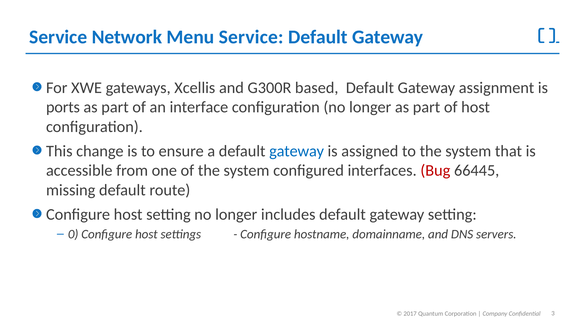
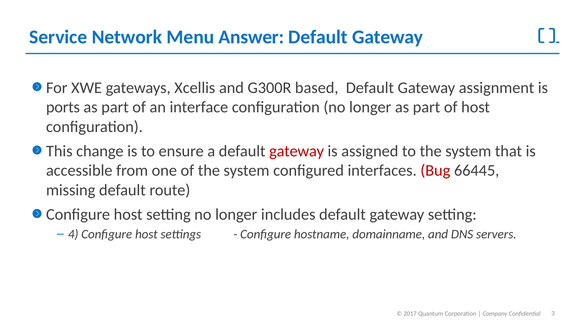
Menu Service: Service -> Answer
gateway at (297, 151) colour: blue -> red
0: 0 -> 4
